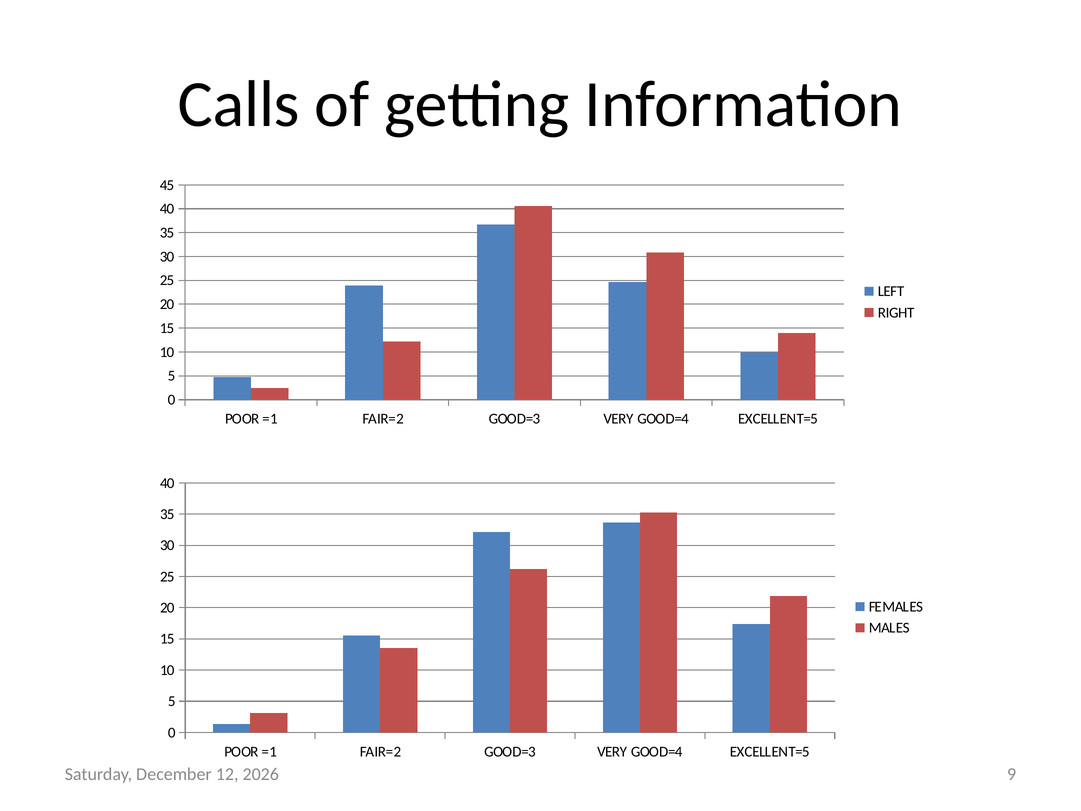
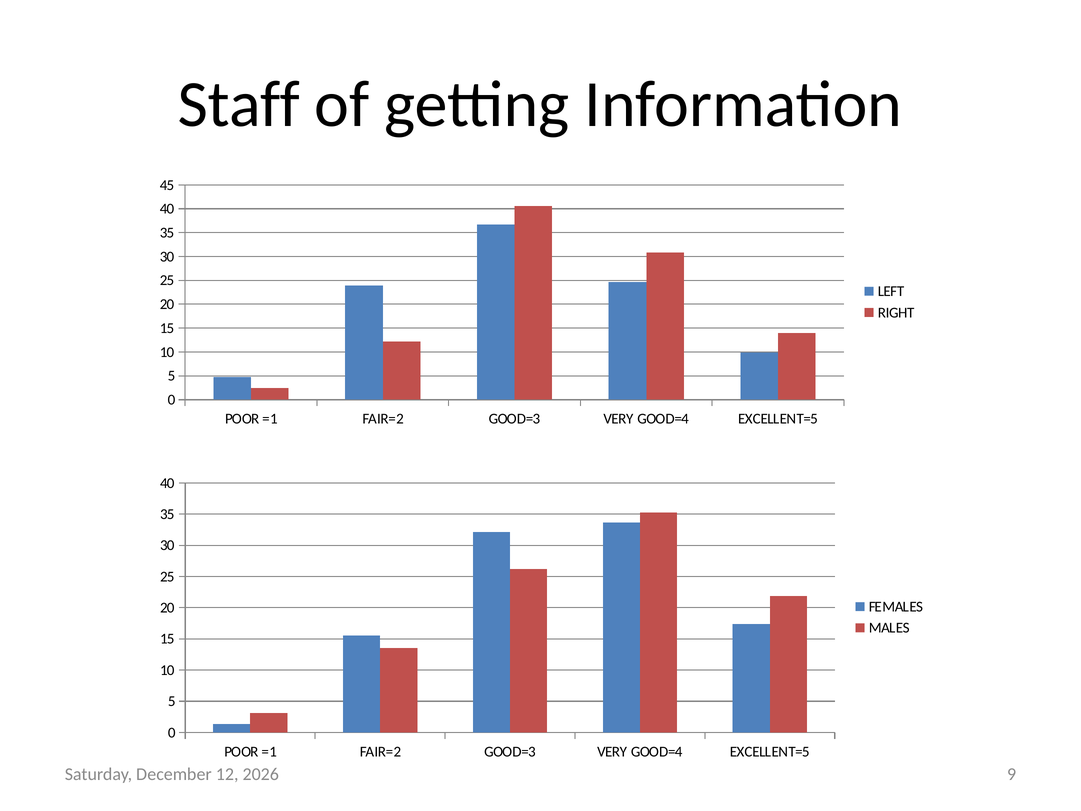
Calls: Calls -> Staff
